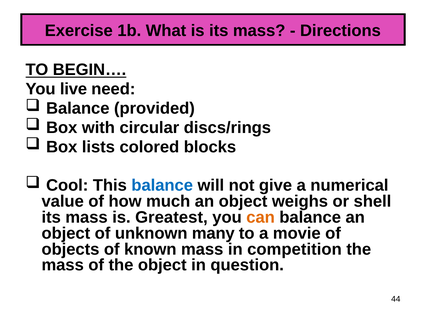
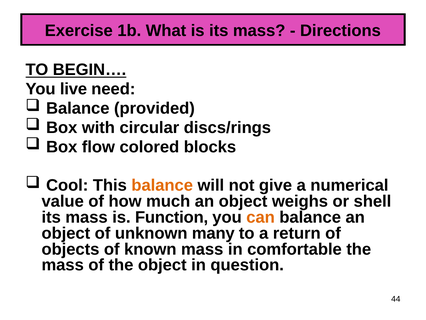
lists: lists -> flow
balance at (162, 185) colour: blue -> orange
Greatest: Greatest -> Function
movie: movie -> return
competition: competition -> comfortable
